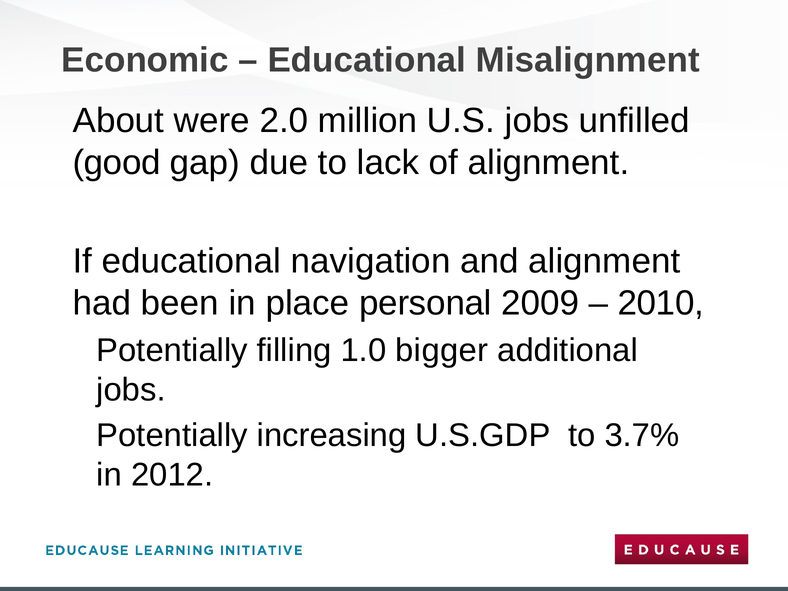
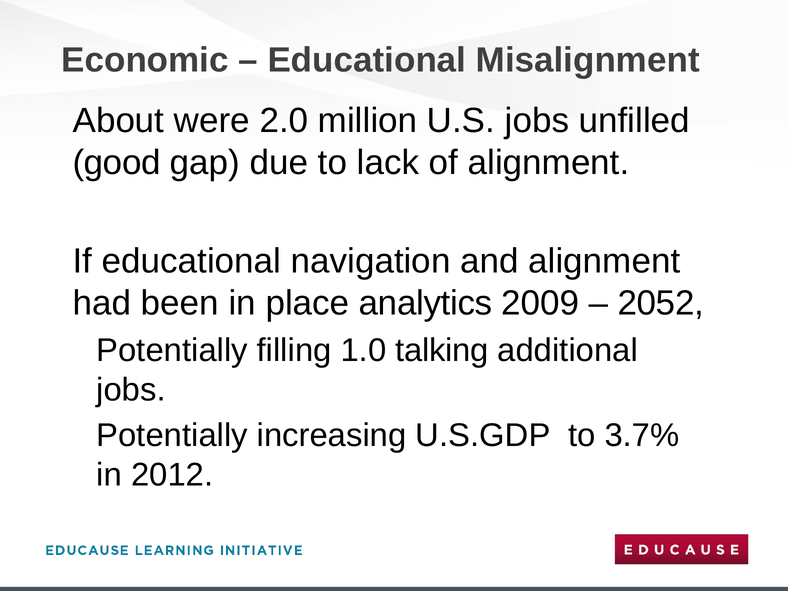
personal: personal -> analytics
2010: 2010 -> 2052
bigger: bigger -> talking
